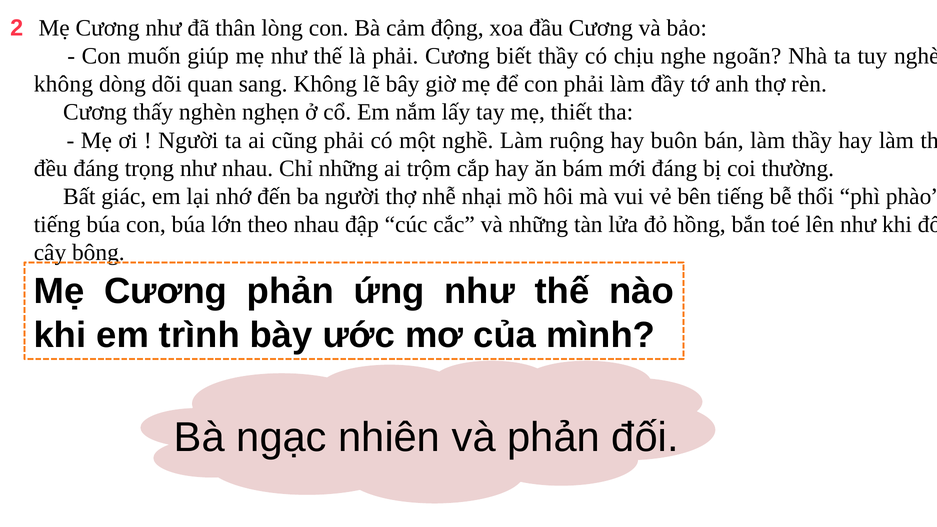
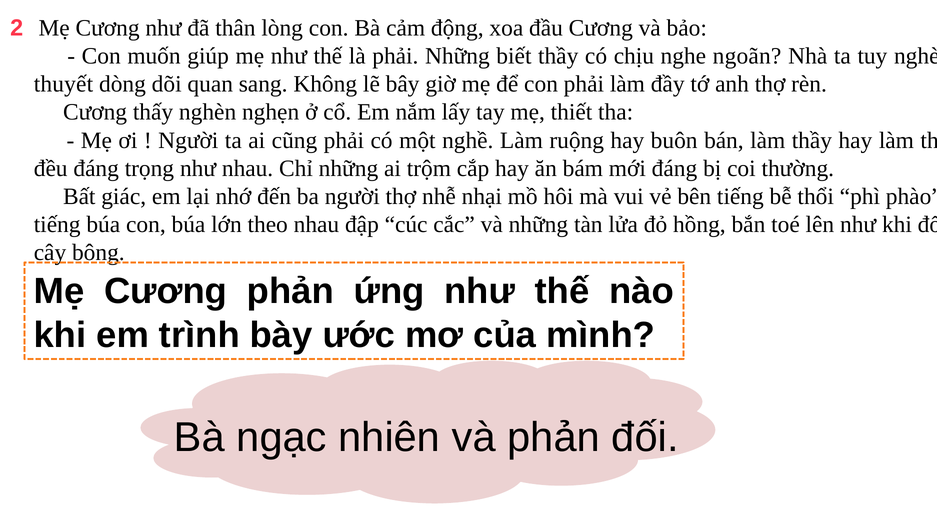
phải Cương: Cương -> Những
không at (63, 84): không -> thuyết
